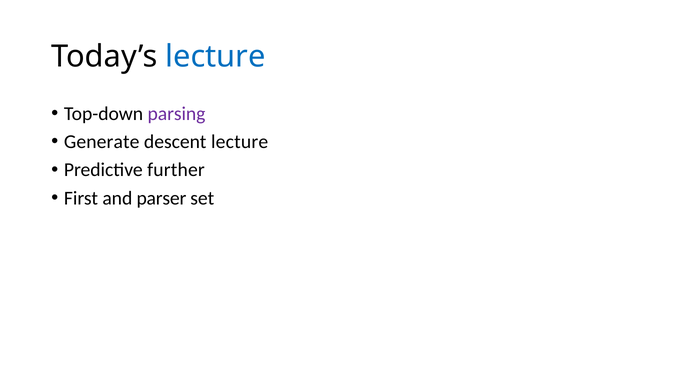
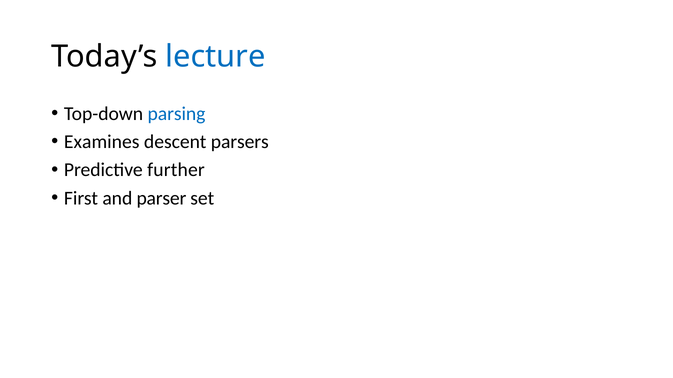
parsing colour: purple -> blue
Generate: Generate -> Examines
descent lecture: lecture -> parsers
